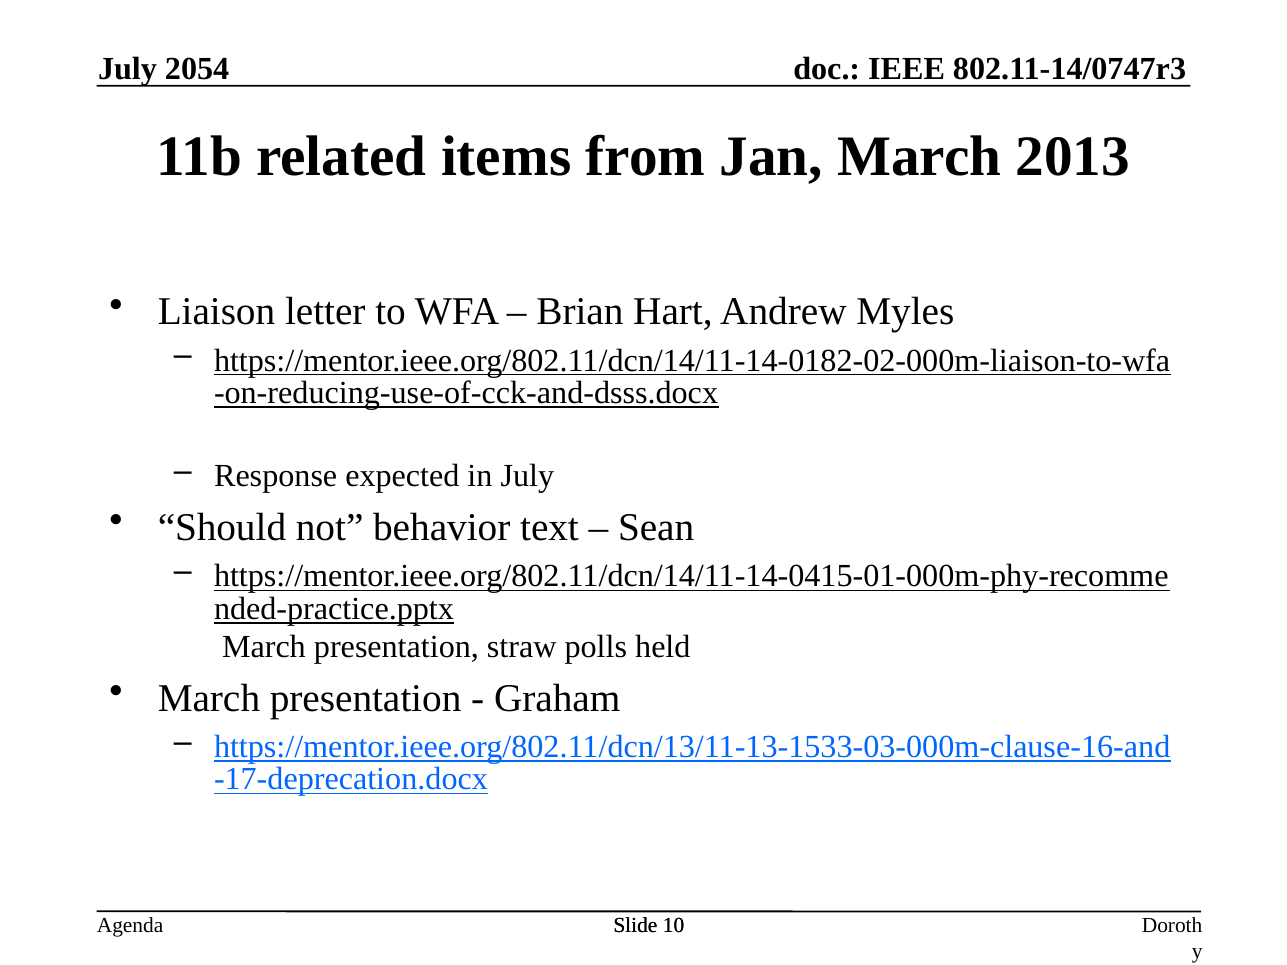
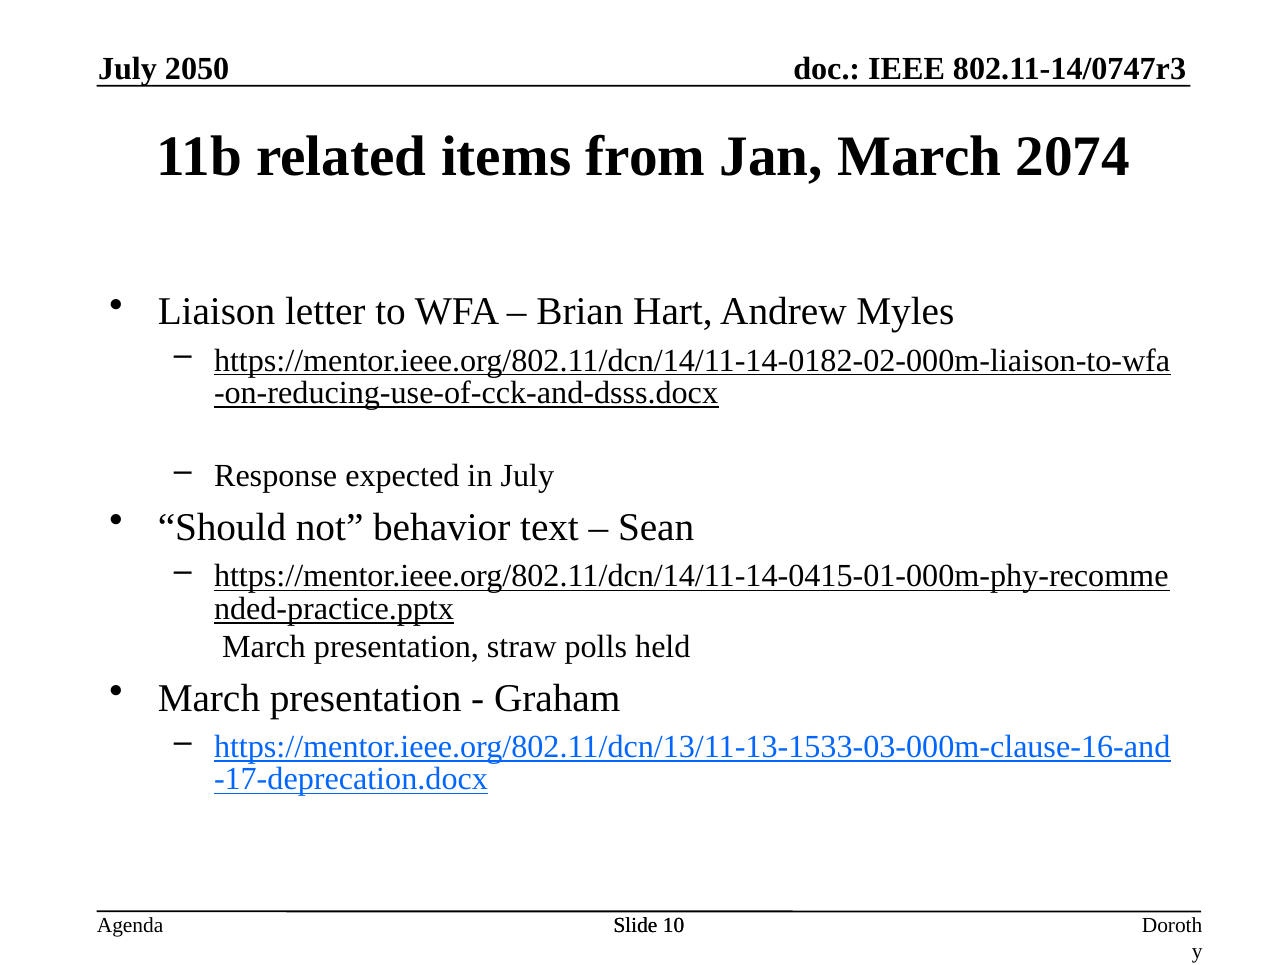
2054: 2054 -> 2050
2013: 2013 -> 2074
